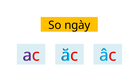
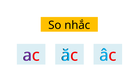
ngày: ngày -> nhắc
